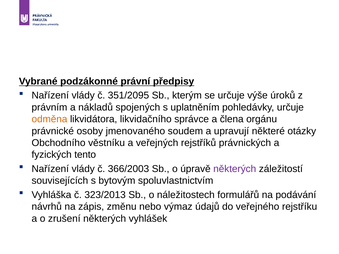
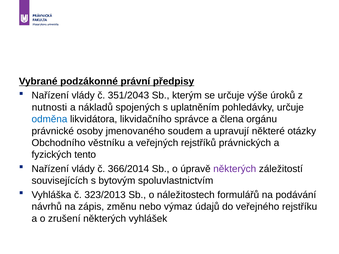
351/2095: 351/2095 -> 351/2043
právním: právním -> nutnosti
odměna colour: orange -> blue
366/2003: 366/2003 -> 366/2014
